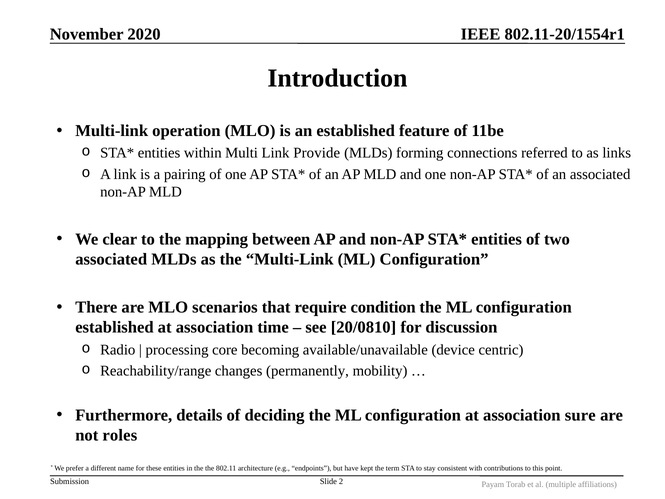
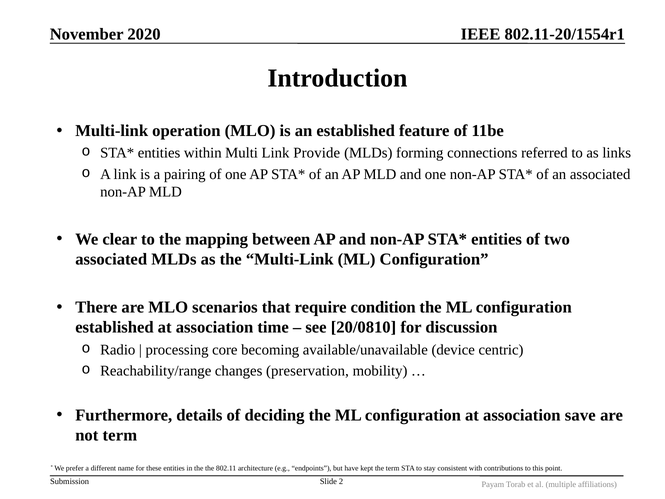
permanently: permanently -> preservation
sure: sure -> save
not roles: roles -> term
